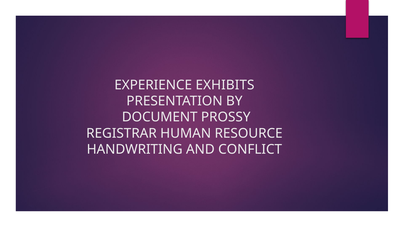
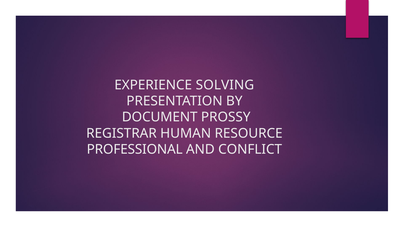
EXHIBITS: EXHIBITS -> SOLVING
HANDWRITING: HANDWRITING -> PROFESSIONAL
